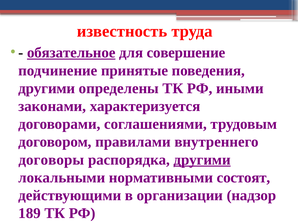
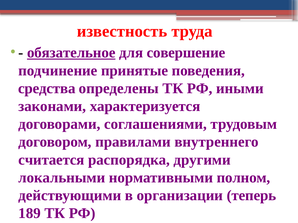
другими at (47, 89): другими -> средства
договоры: договоры -> считается
другими at (202, 160) underline: present -> none
состоят: состоят -> полном
надзор: надзор -> теперь
